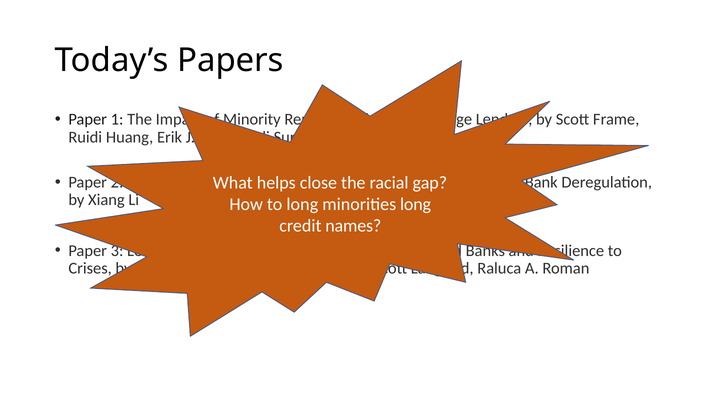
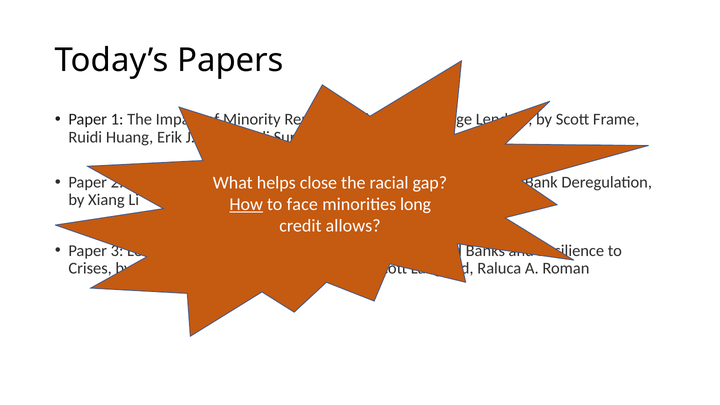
How underline: none -> present
to long: long -> face
names: names -> allows
